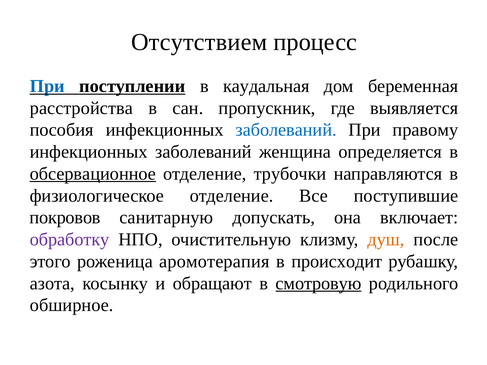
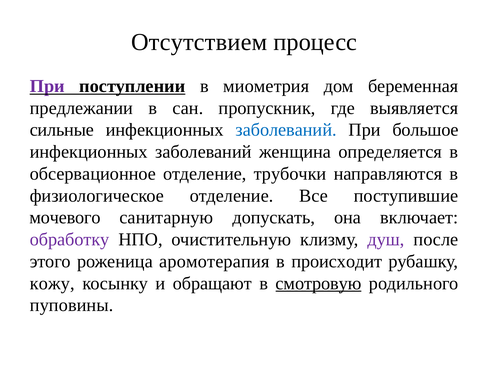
При at (47, 86) colour: blue -> purple
каудальная: каудальная -> миометрия
расстройства: расстройства -> предлежании
пособия: пособия -> сильные
правому: правому -> большое
обсервационное underline: present -> none
покровов: покровов -> мочевого
душ colour: orange -> purple
азота: азота -> кожу
обширное: обширное -> пуповины
